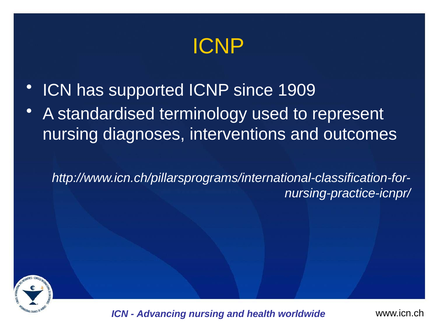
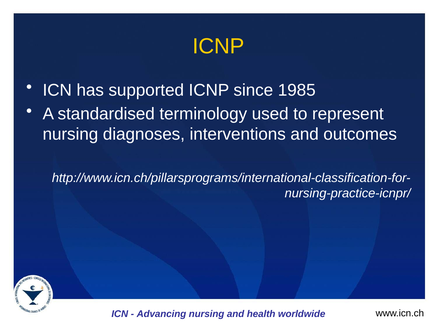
1909: 1909 -> 1985
